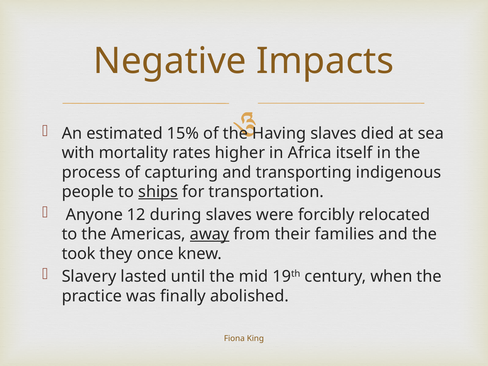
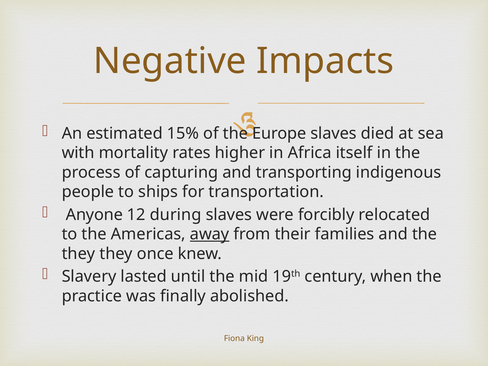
Having: Having -> Europe
ships underline: present -> none
took at (79, 254): took -> they
